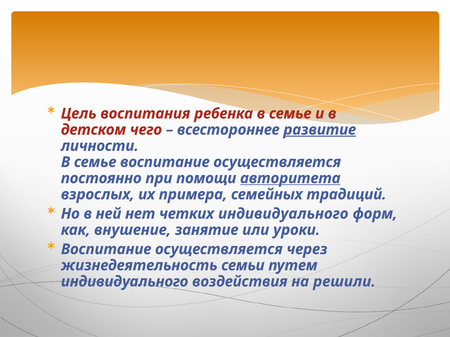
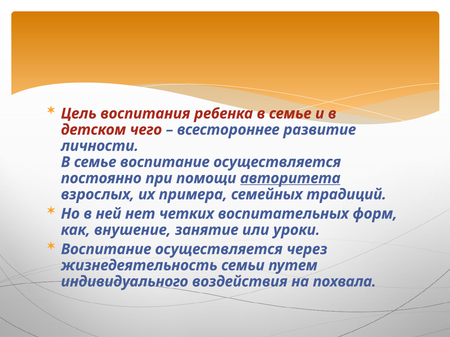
развитие underline: present -> none
четких индивидуального: индивидуального -> воспитательных
решили: решили -> похвала
